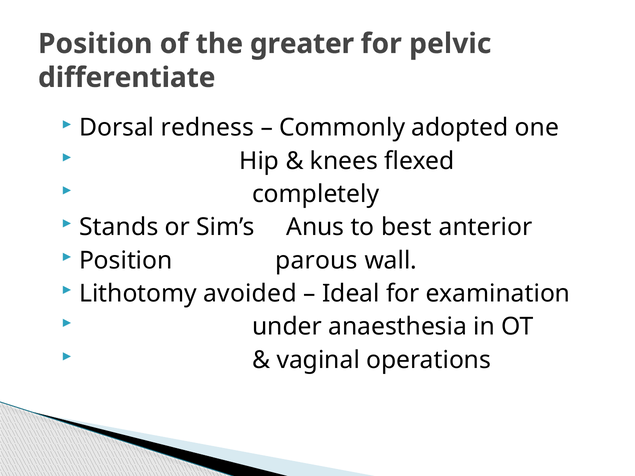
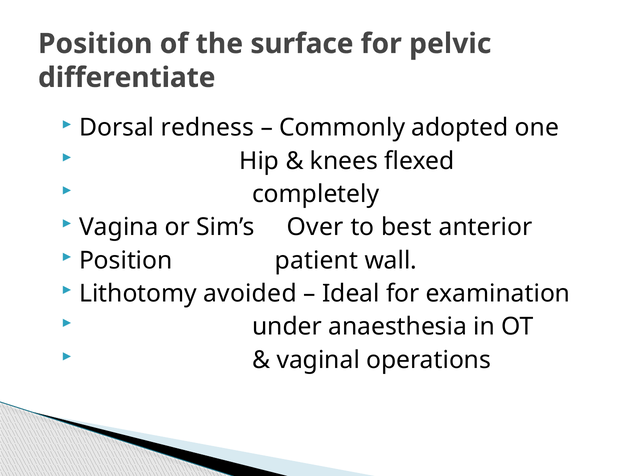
greater: greater -> surface
Stands: Stands -> Vagina
Anus: Anus -> Over
parous: parous -> patient
